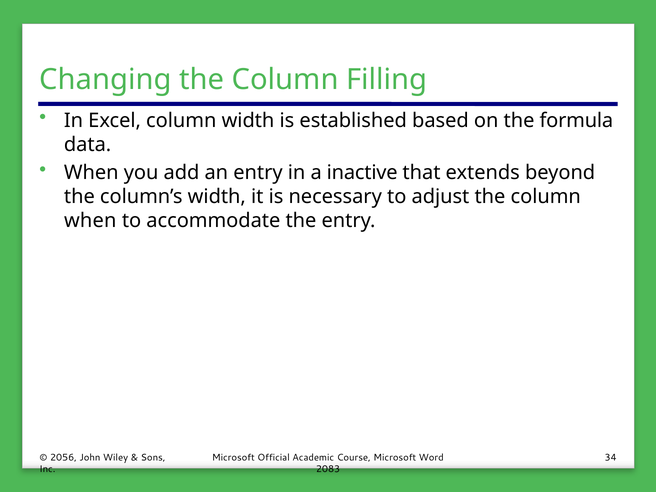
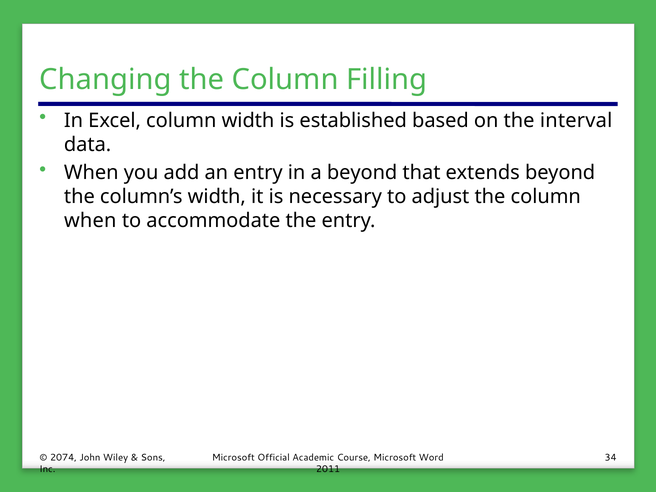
formula: formula -> interval
a inactive: inactive -> beyond
2056: 2056 -> 2074
2083: 2083 -> 2011
